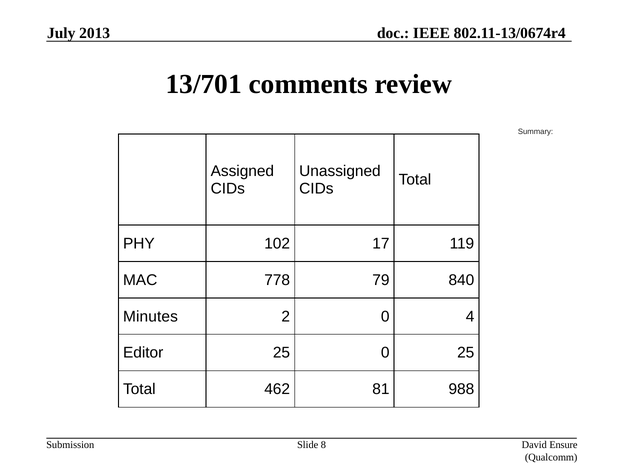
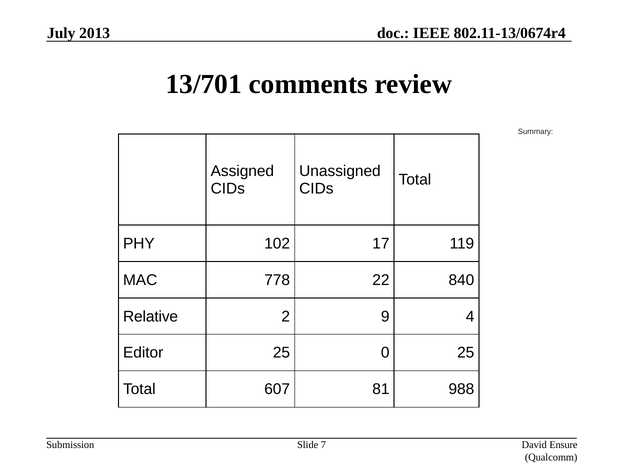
79: 79 -> 22
Minutes: Minutes -> Relative
2 0: 0 -> 9
462: 462 -> 607
8: 8 -> 7
